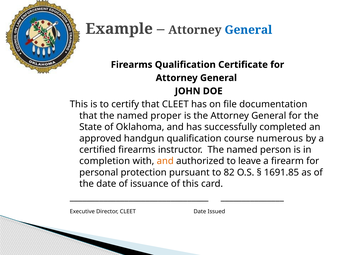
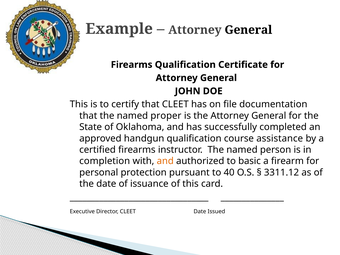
General at (248, 30) colour: blue -> black
numerous: numerous -> assistance
leave: leave -> basic
82: 82 -> 40
1691.85: 1691.85 -> 3311.12
